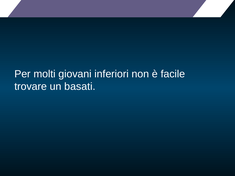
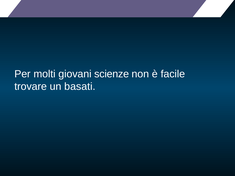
inferiori: inferiori -> scienze
